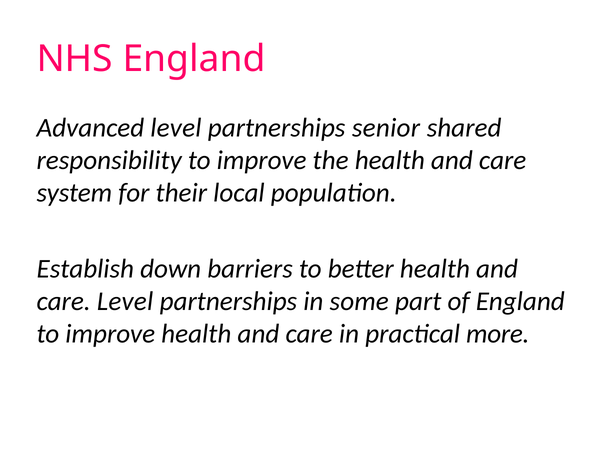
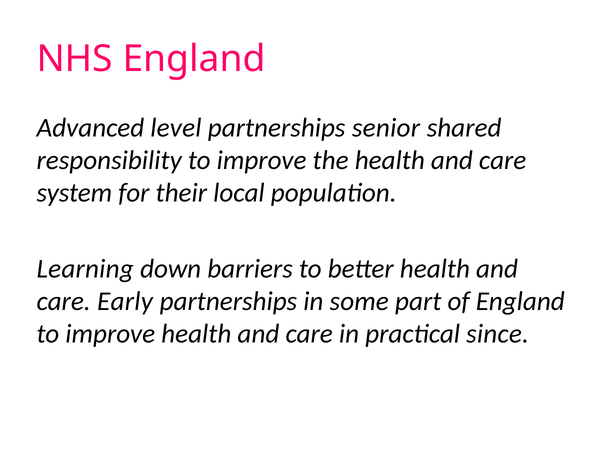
Establish: Establish -> Learning
care Level: Level -> Early
more: more -> since
